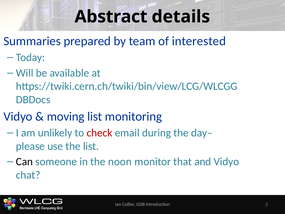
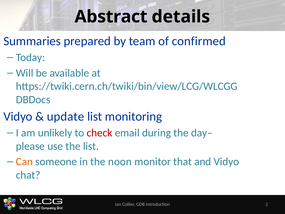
interested: interested -> confirmed
moving: moving -> update
Can colour: black -> orange
